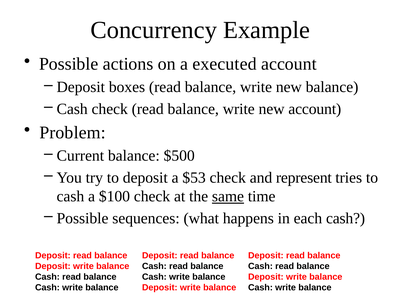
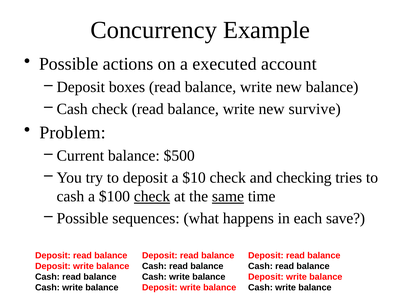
new account: account -> survive
$53: $53 -> $10
represent: represent -> checking
check at (152, 196) underline: none -> present
each cash: cash -> save
